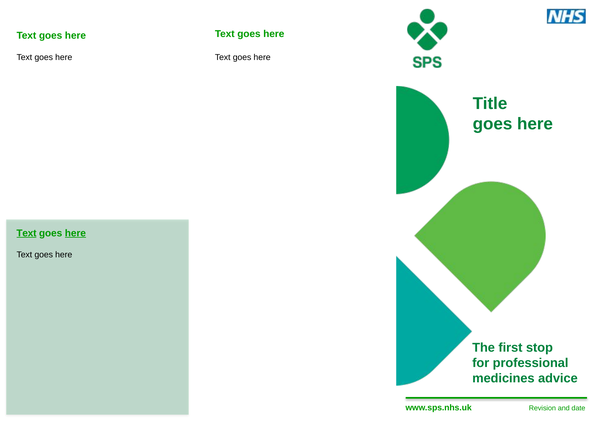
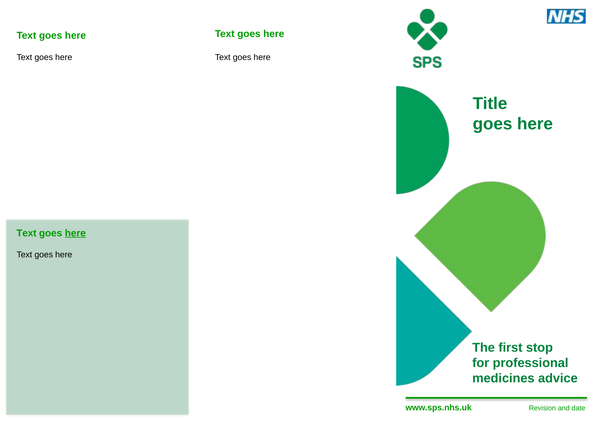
Text at (26, 233) underline: present -> none
